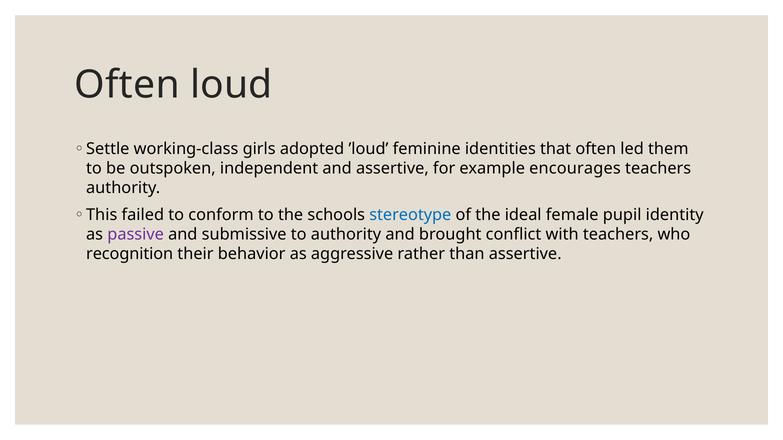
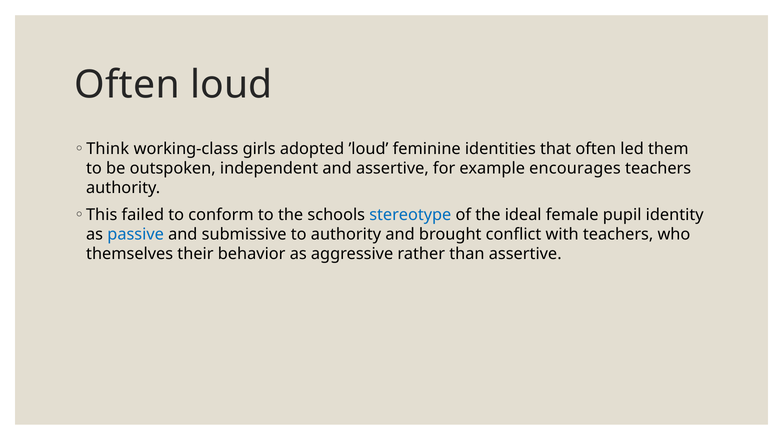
Settle: Settle -> Think
passive colour: purple -> blue
recognition: recognition -> themselves
